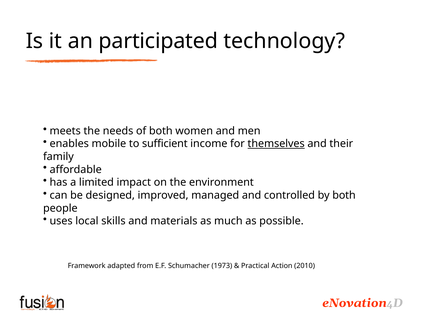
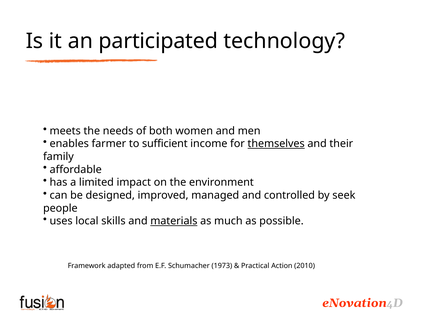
mobile: mobile -> farmer
by both: both -> seek
materials underline: none -> present
